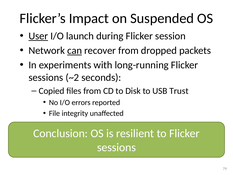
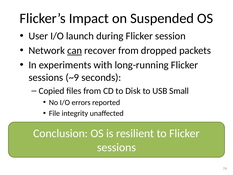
User underline: present -> none
~2: ~2 -> ~9
Trust: Trust -> Small
